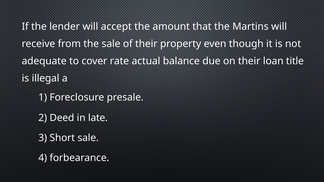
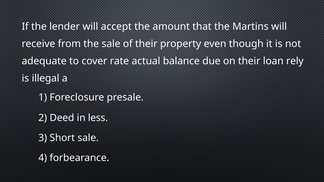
title: title -> rely
late: late -> less
